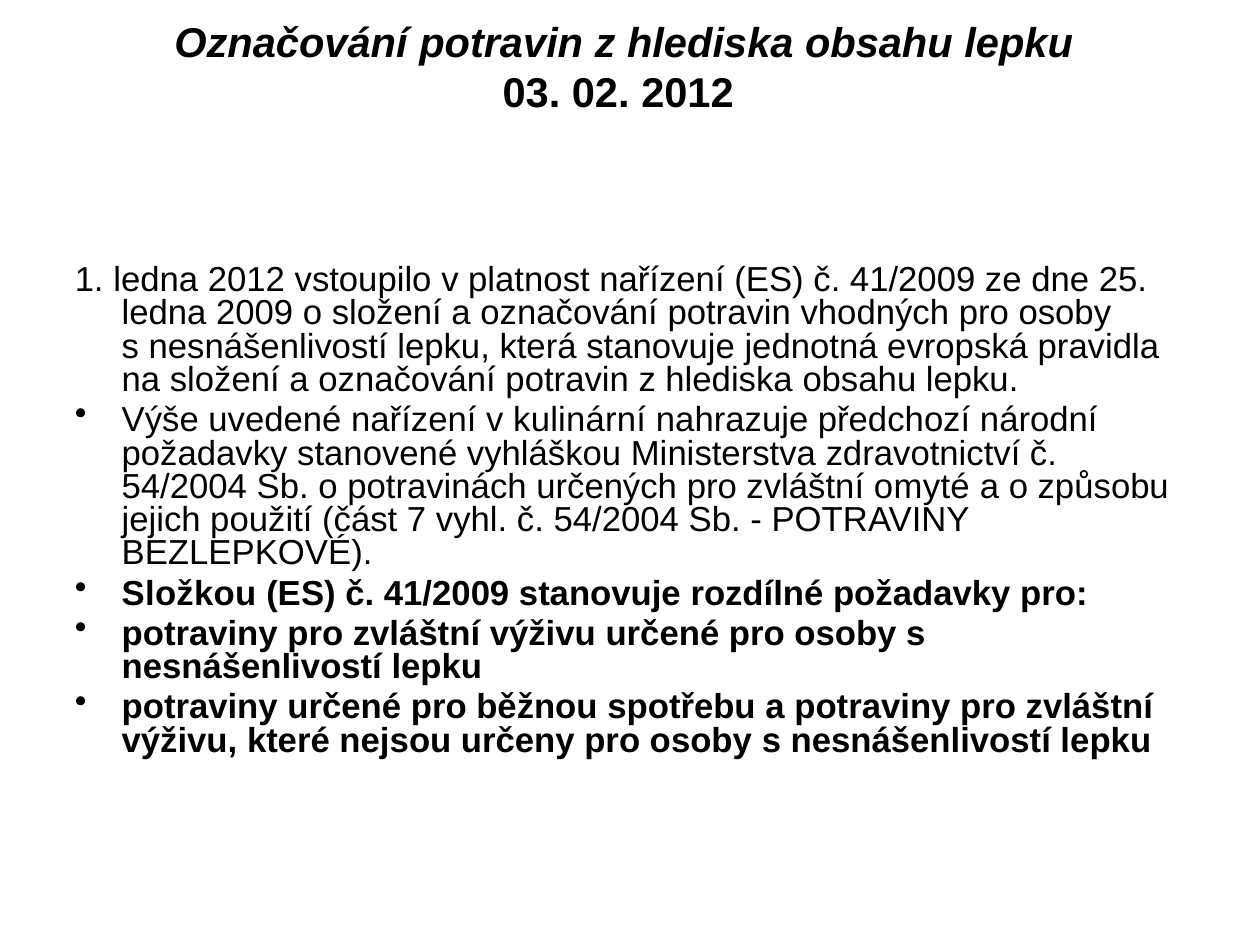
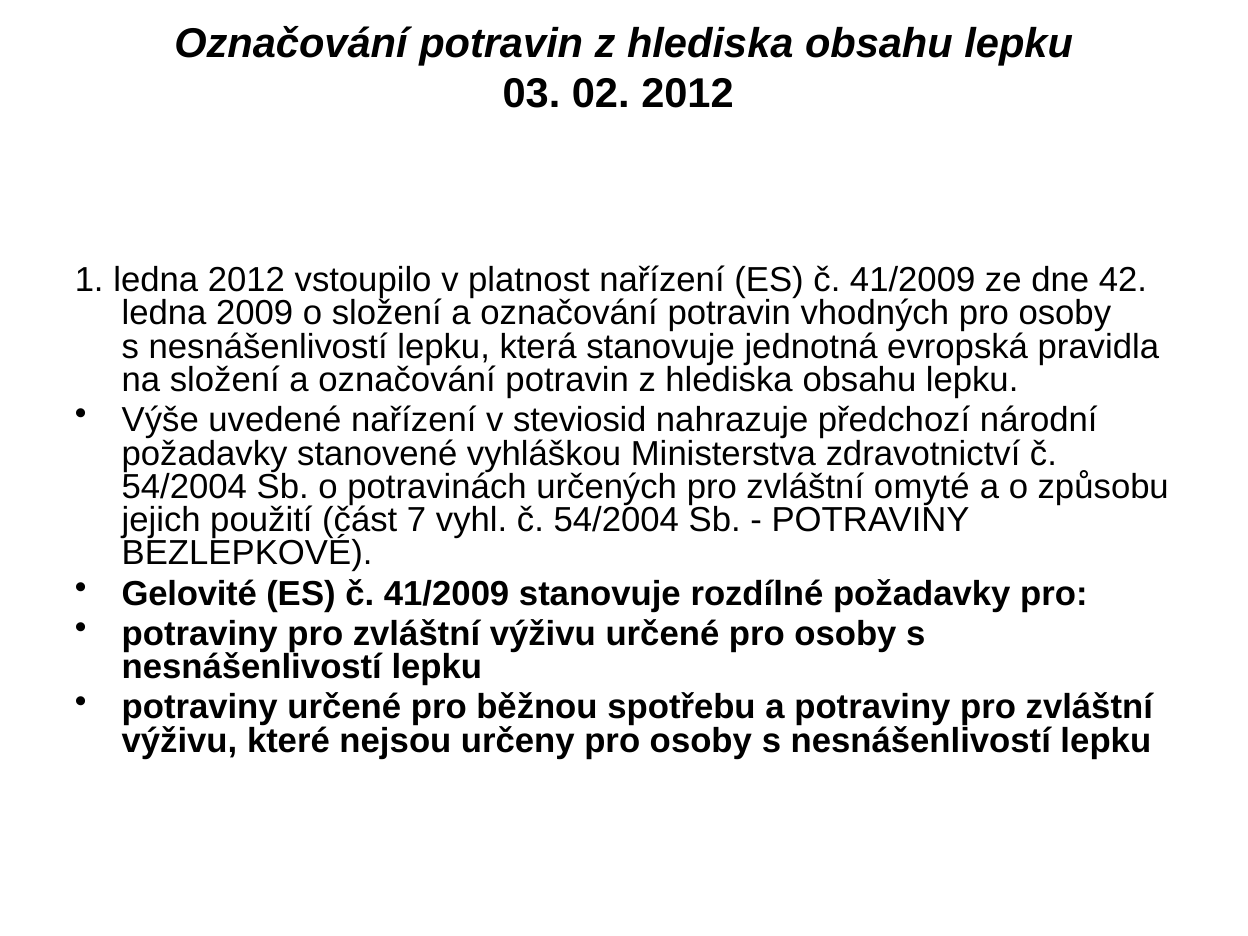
25: 25 -> 42
kulinární: kulinární -> steviosid
Složkou: Složkou -> Gelovité
